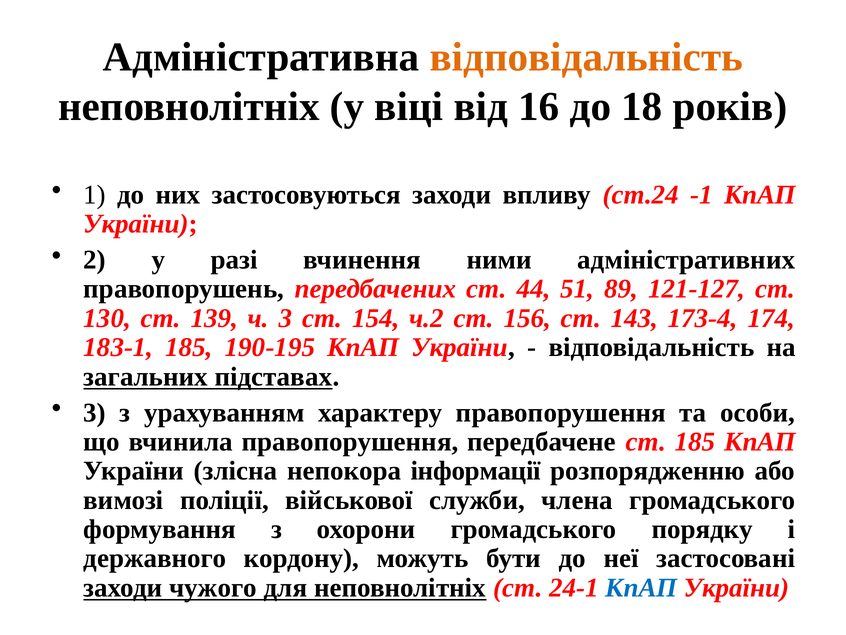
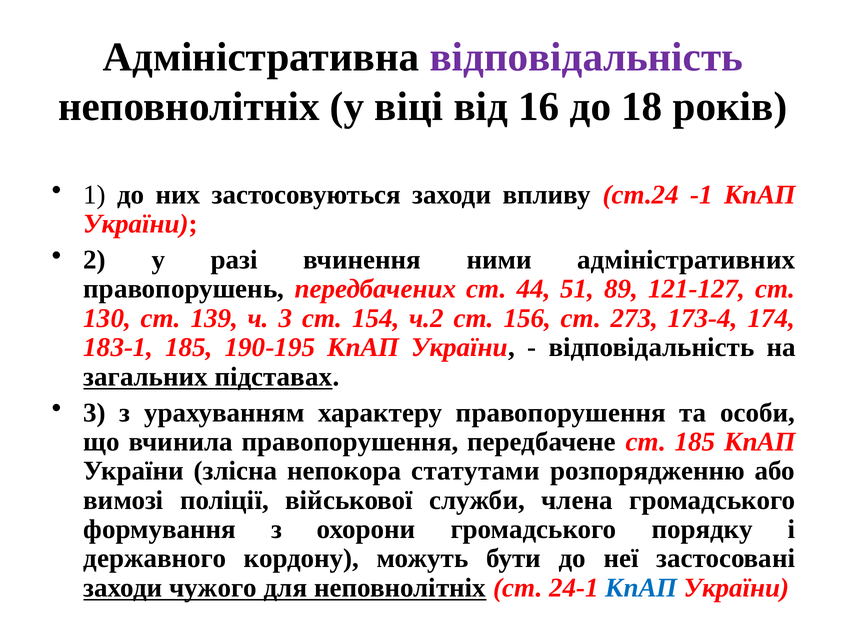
відповідальність at (586, 57) colour: orange -> purple
143: 143 -> 273
інформації: інформації -> статутами
